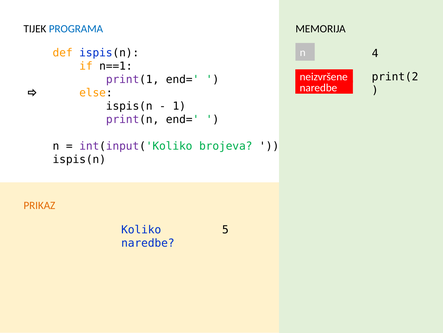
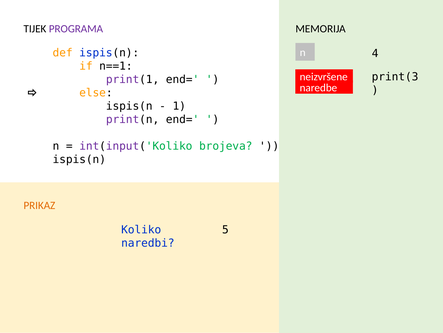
PROGRAMA colour: blue -> purple
print(2: print(2 -> print(3
naredbe at (148, 243): naredbe -> naredbi
